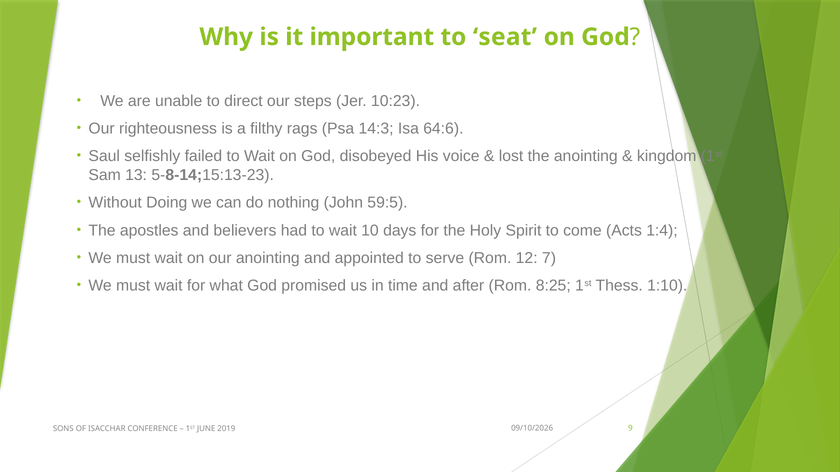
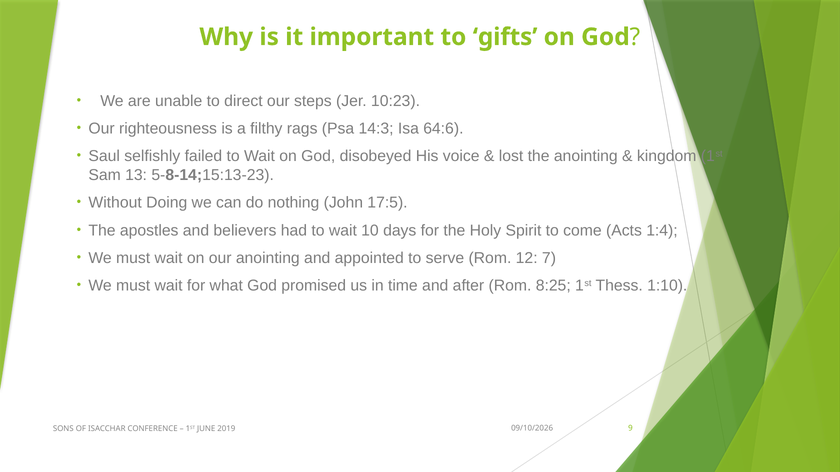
seat: seat -> gifts
59:5: 59:5 -> 17:5
